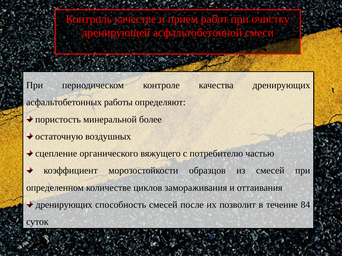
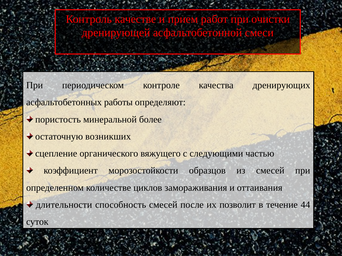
очистку: очистку -> очистки
воздушных: воздушных -> возникших
потребителю: потребителю -> следующими
дренирующих at (64, 205): дренирующих -> длительности
84: 84 -> 44
